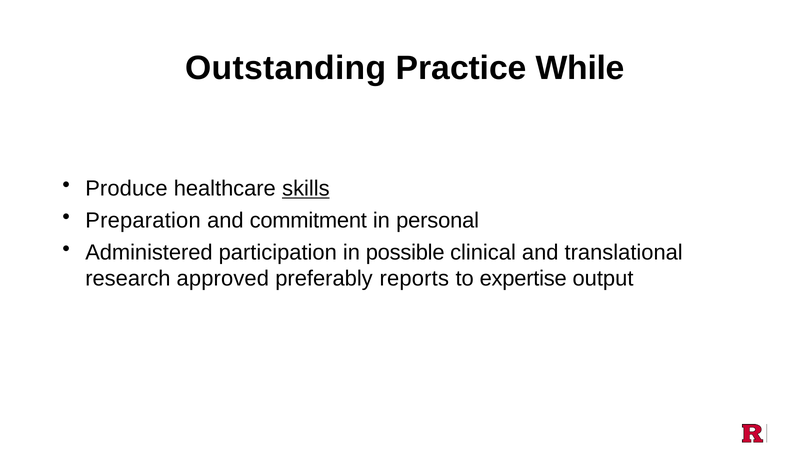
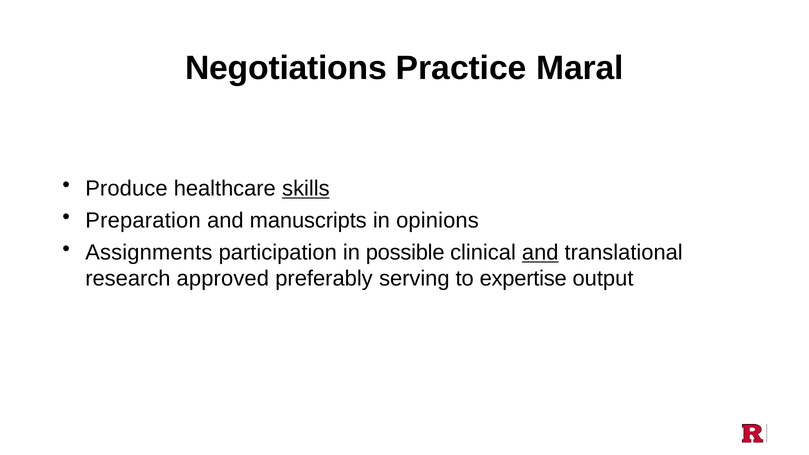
Outstanding: Outstanding -> Negotiations
While: While -> Maral
commitment: commitment -> manuscripts
personal: personal -> opinions
Administered: Administered -> Assignments
and at (540, 253) underline: none -> present
reports: reports -> serving
